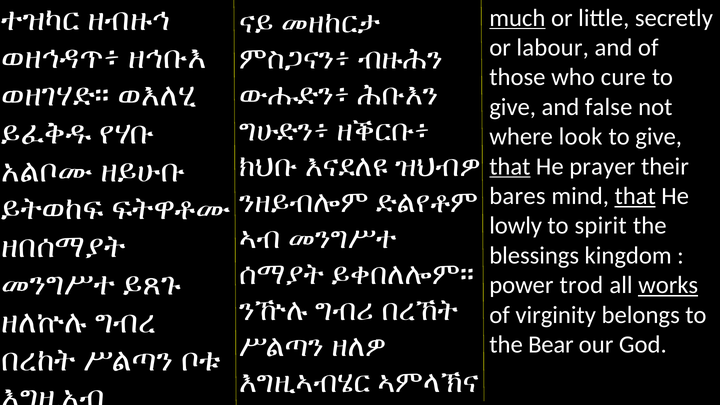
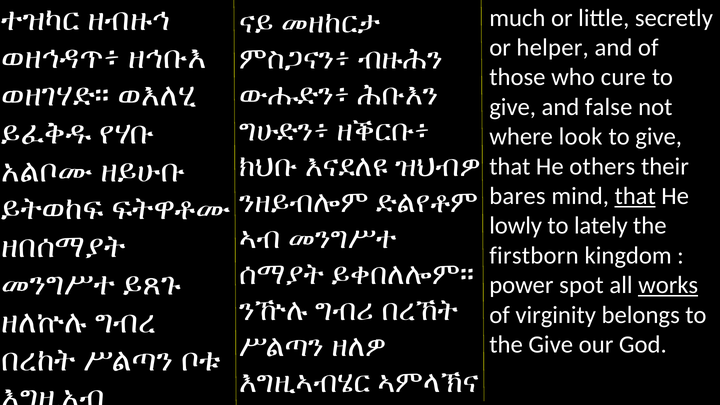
much underline: present -> none
labour: labour -> helper
that at (510, 166) underline: present -> none
prayer: prayer -> others
spirit: spirit -> lately
blessings: blessings -> firstborn
trod: trod -> spot
the Bear: Bear -> Give
